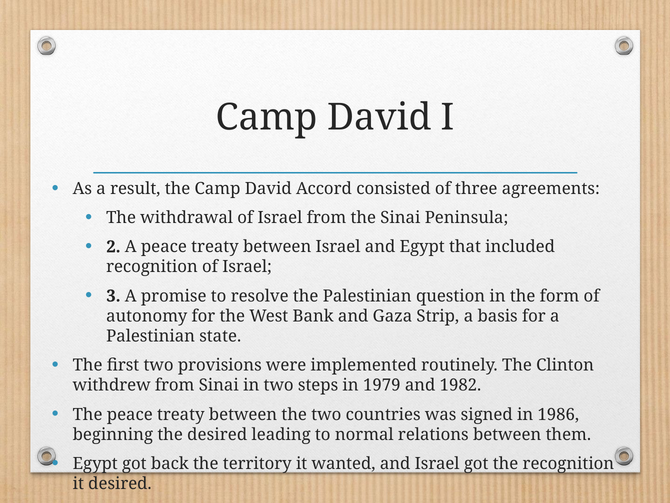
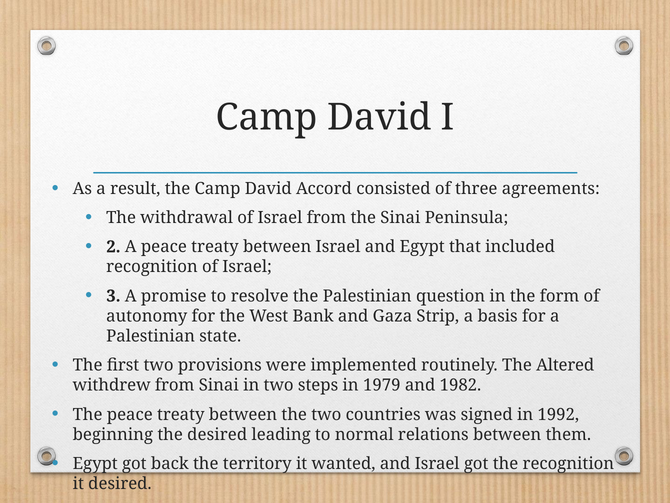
Clinton: Clinton -> Altered
1986: 1986 -> 1992
